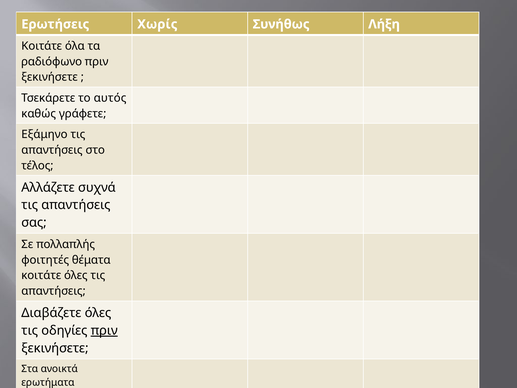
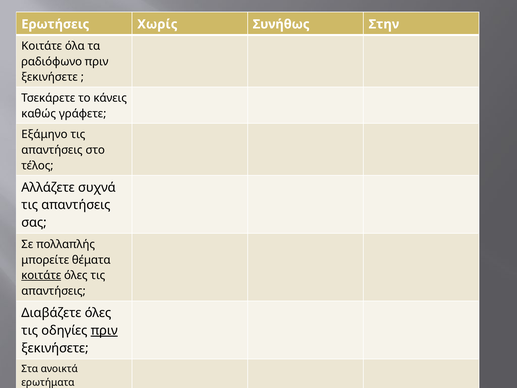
Λήξη: Λήξη -> Στην
αυτός: αυτός -> κάνεις
φοιτητές: φοιτητές -> μπορείτε
κοιτάτε at (41, 275) underline: none -> present
